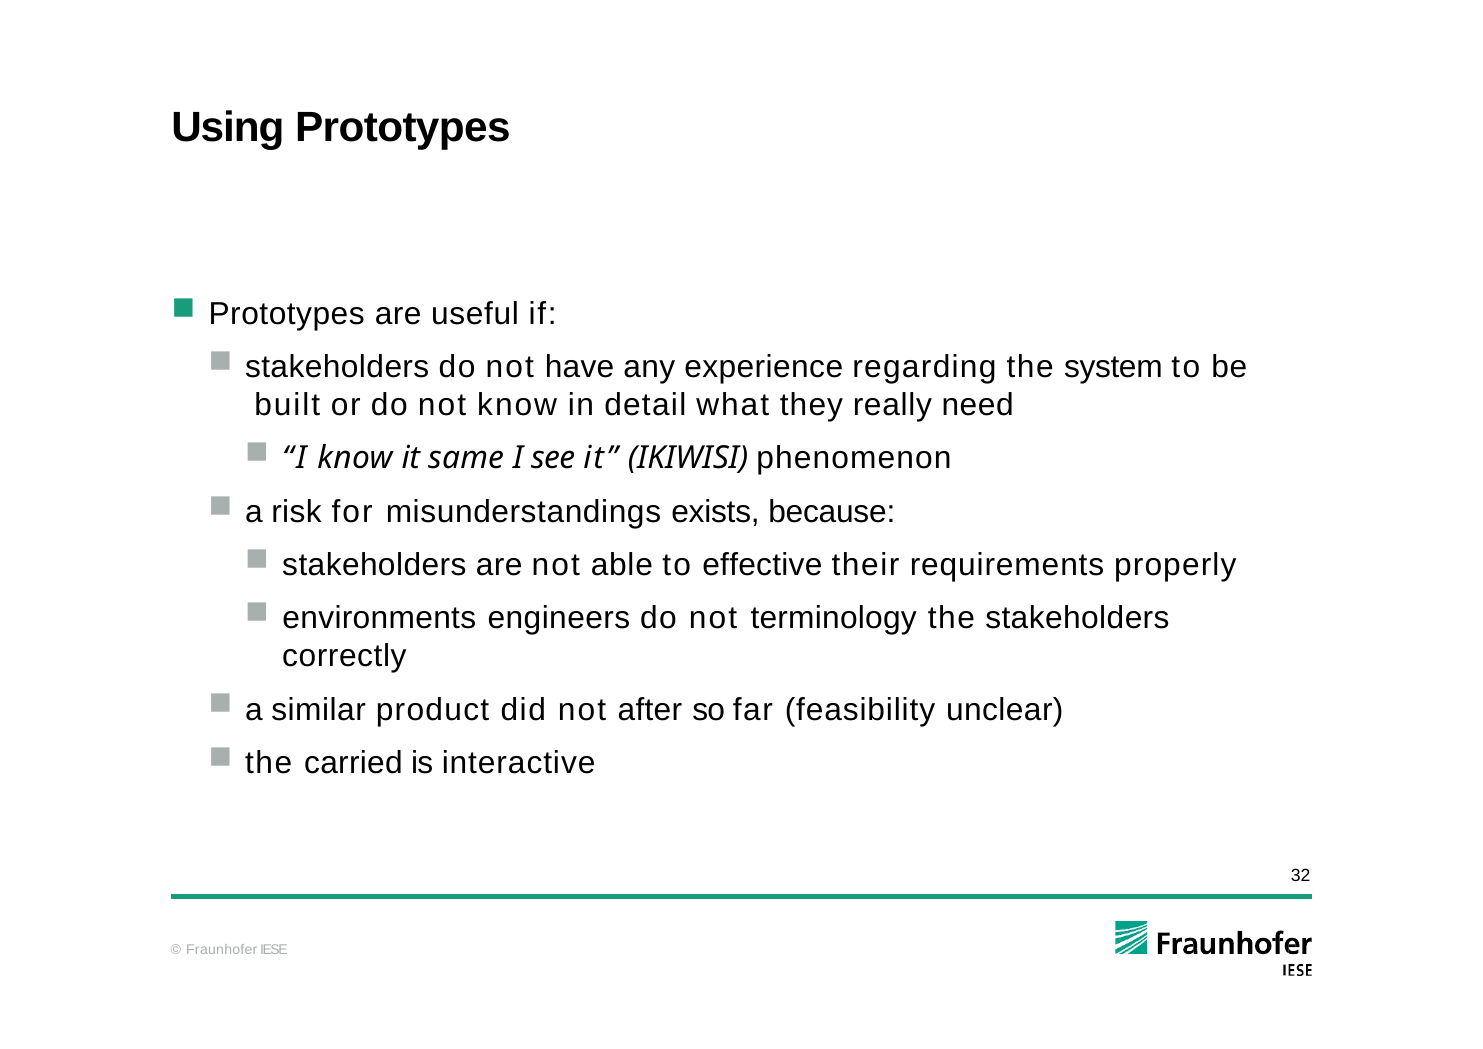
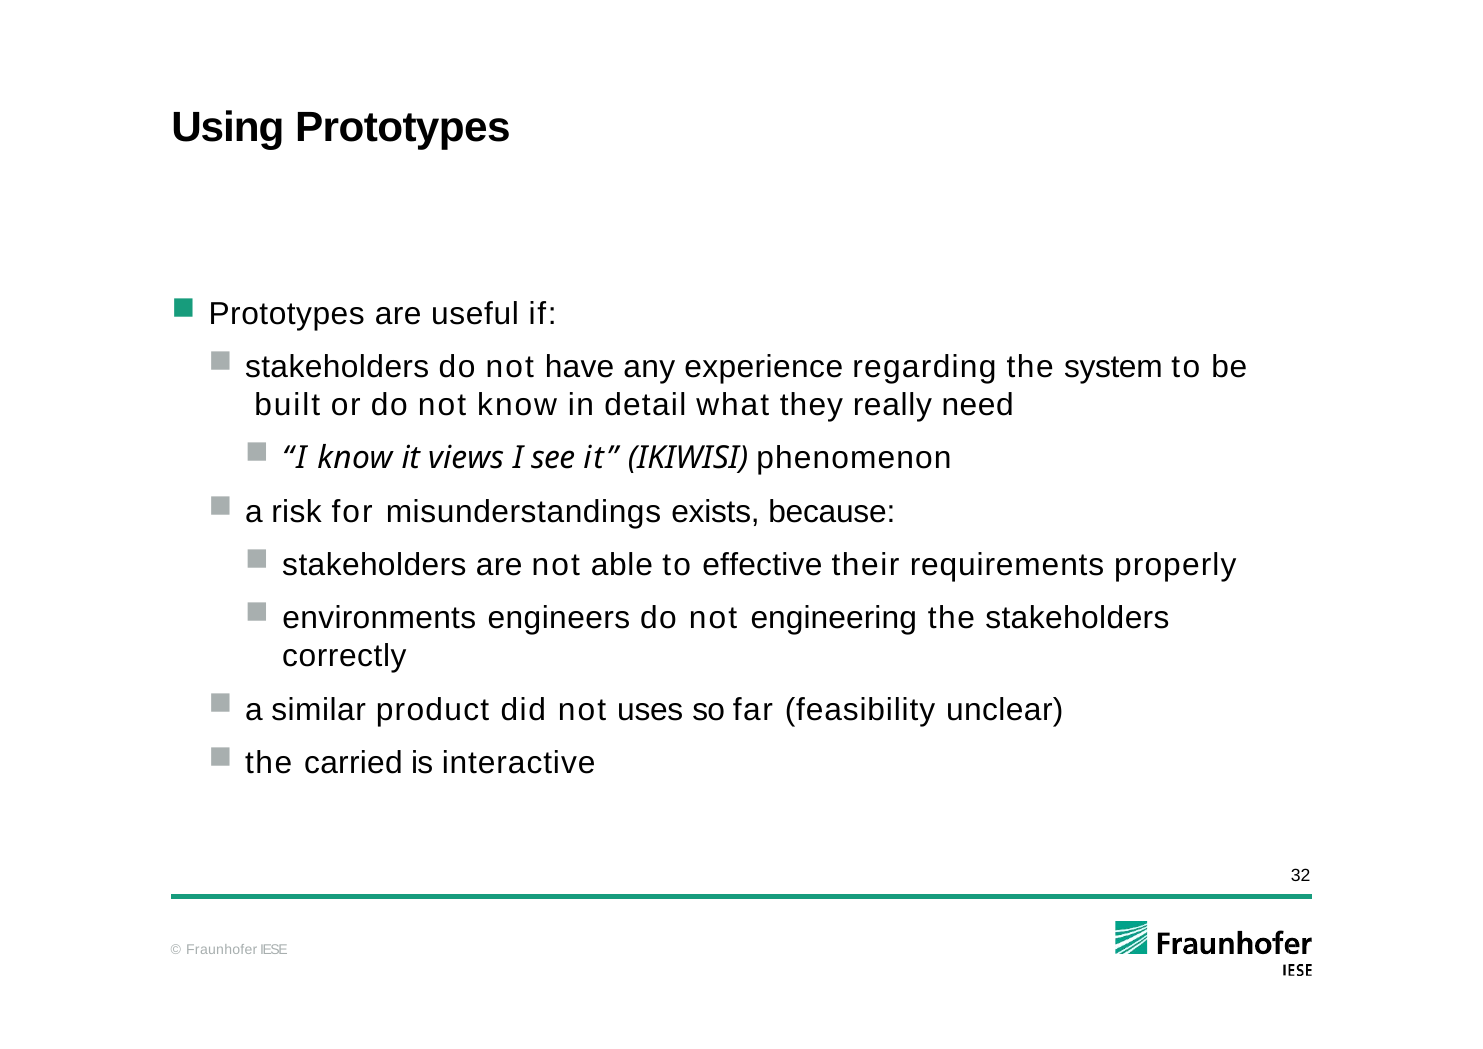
same: same -> views
terminology: terminology -> engineering
after: after -> uses
